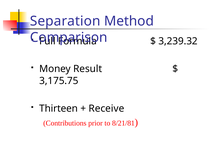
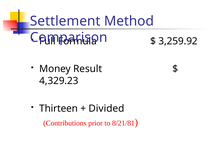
Separation: Separation -> Settlement
3,239.32: 3,239.32 -> 3,259.92
3,175.75: 3,175.75 -> 4,329.23
Receive: Receive -> Divided
